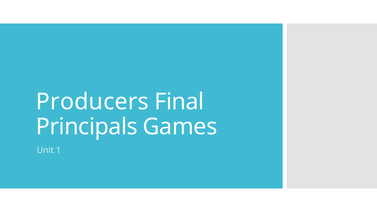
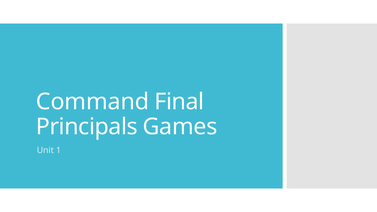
Producers: Producers -> Command
